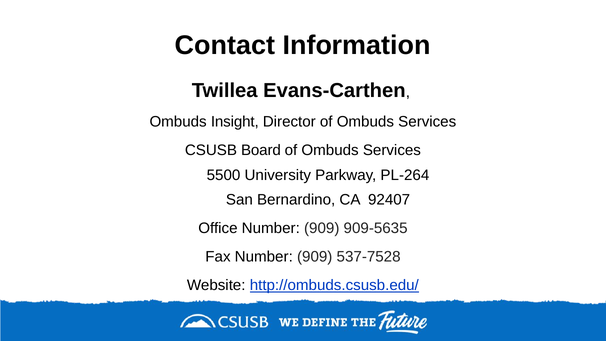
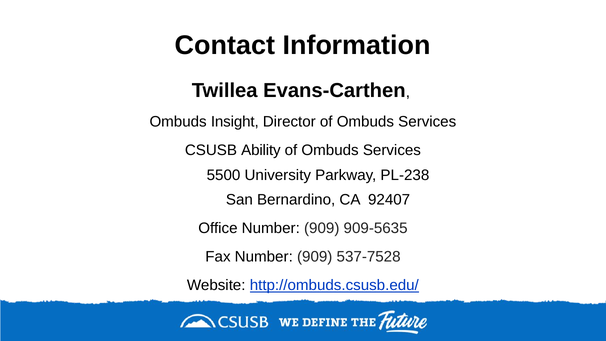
Board: Board -> Ability
PL-264: PL-264 -> PL-238
